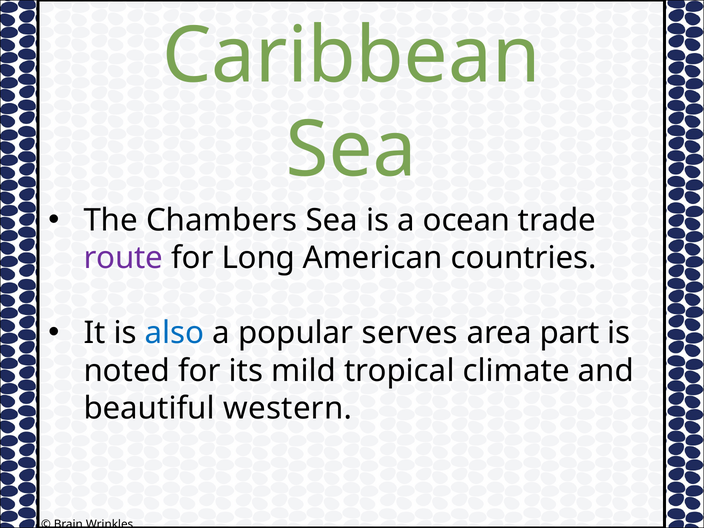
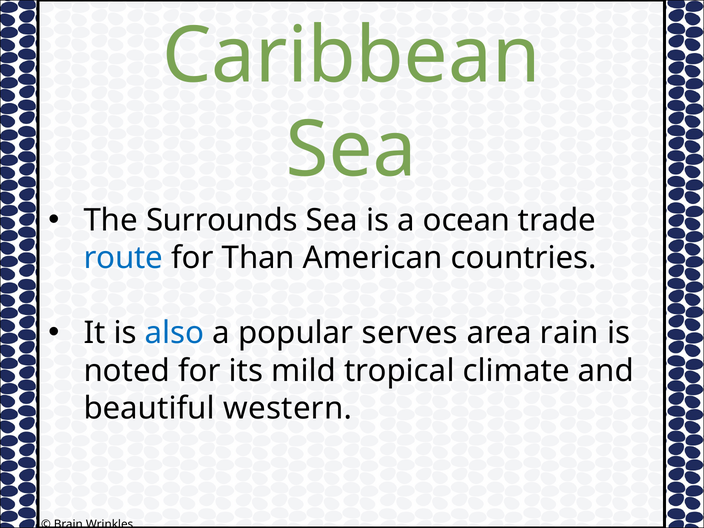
Chambers: Chambers -> Surrounds
route colour: purple -> blue
Long: Long -> Than
part: part -> rain
